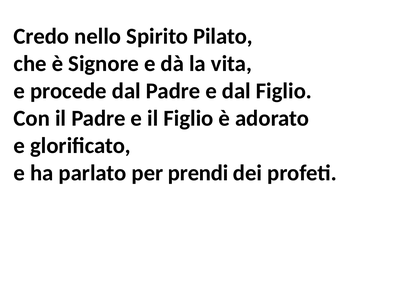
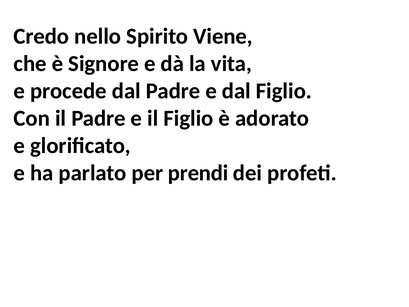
Pilato: Pilato -> Viene
